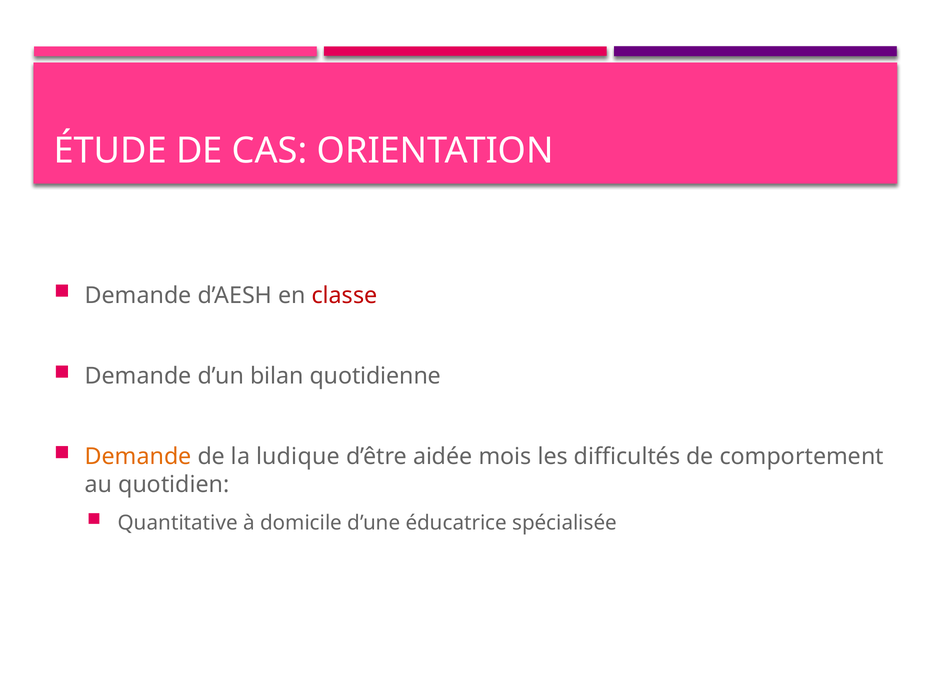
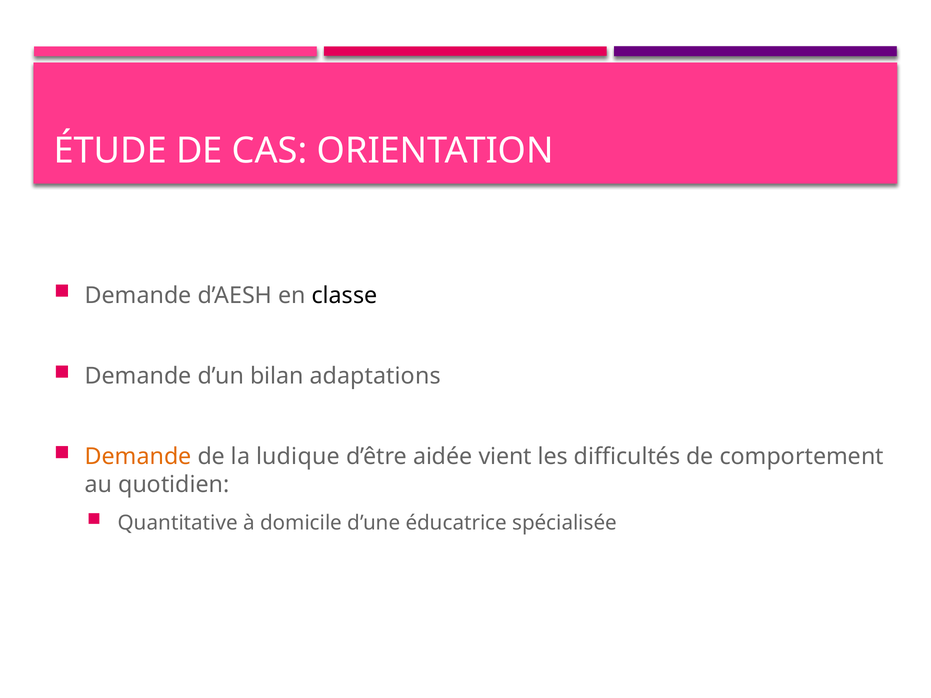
classe colour: red -> black
quotidienne: quotidienne -> adaptations
mois: mois -> vient
